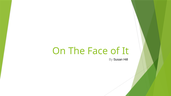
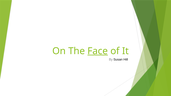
Face underline: none -> present
